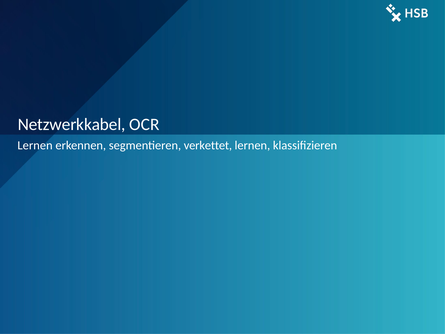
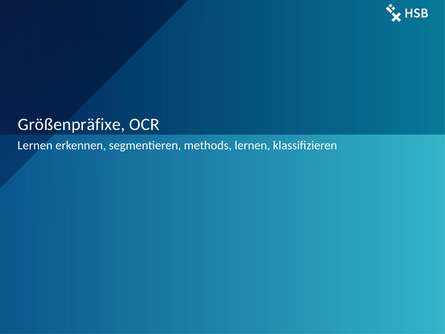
Netzwerkkabel: Netzwerkkabel -> Größenpräfixe
verkettet: verkettet -> methods
